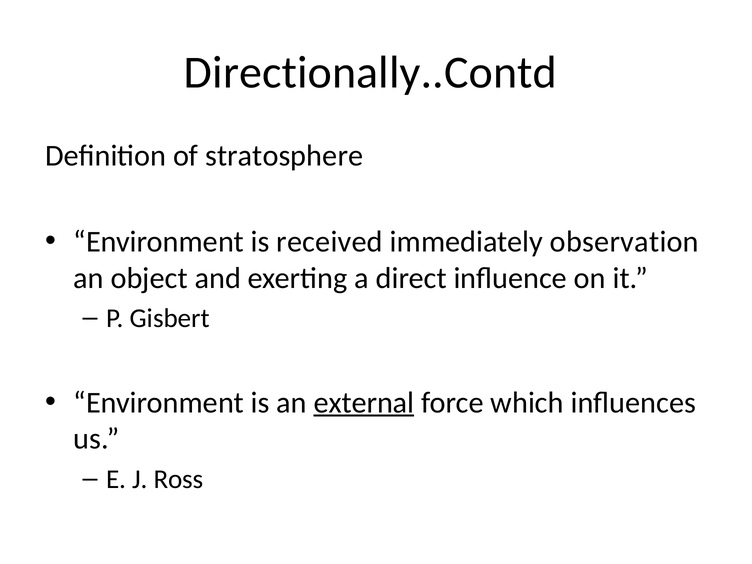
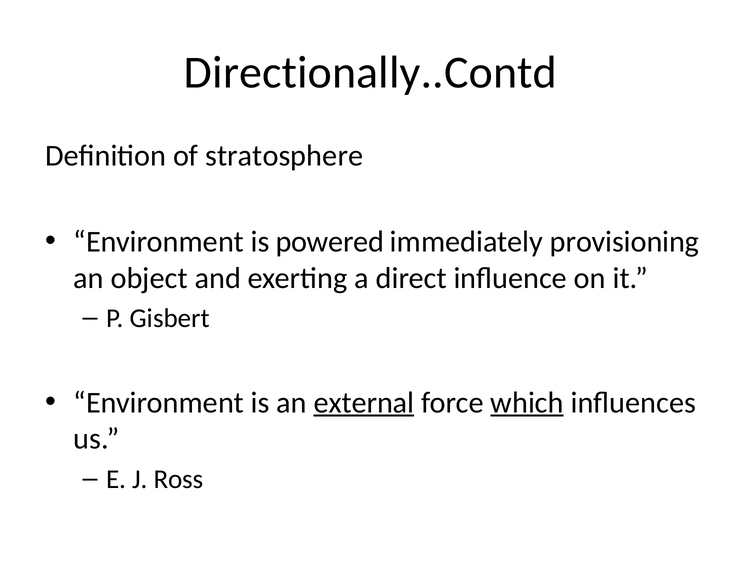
received: received -> powered
observation: observation -> provisioning
which underline: none -> present
